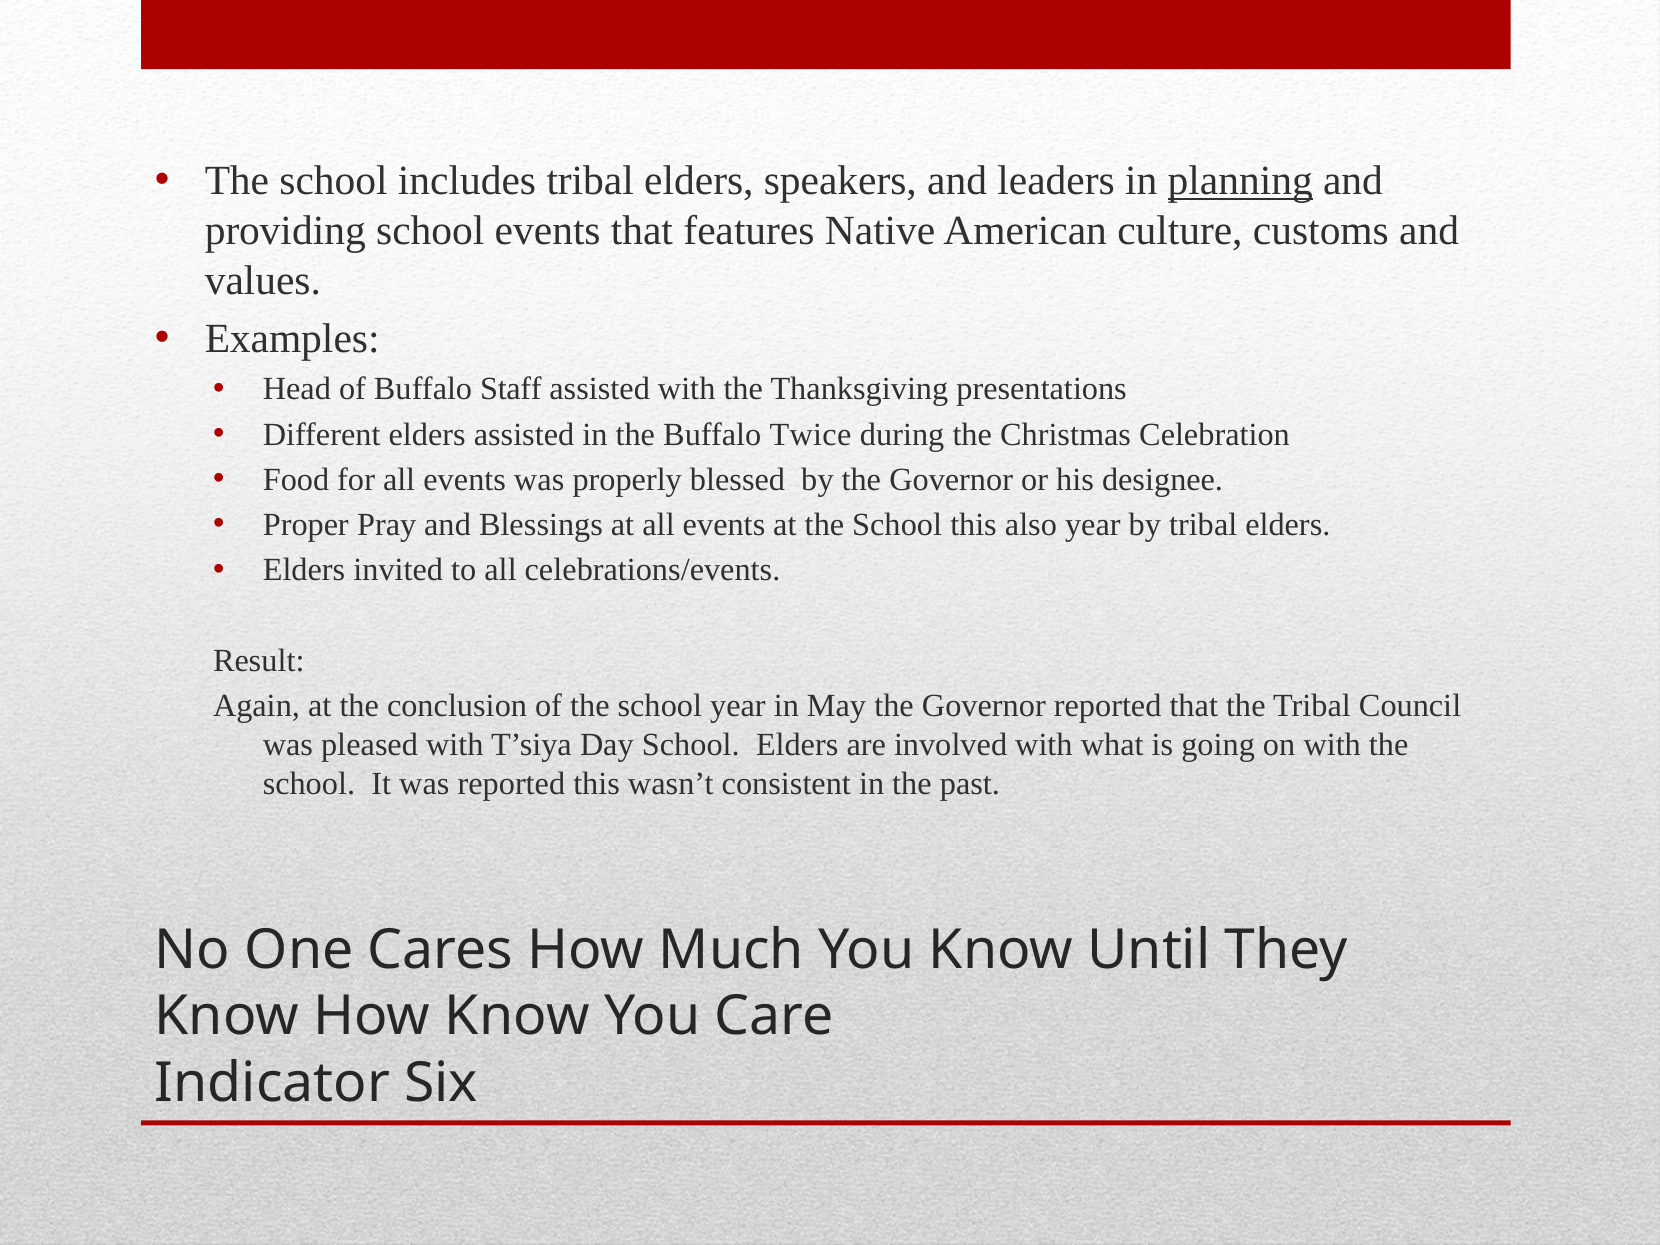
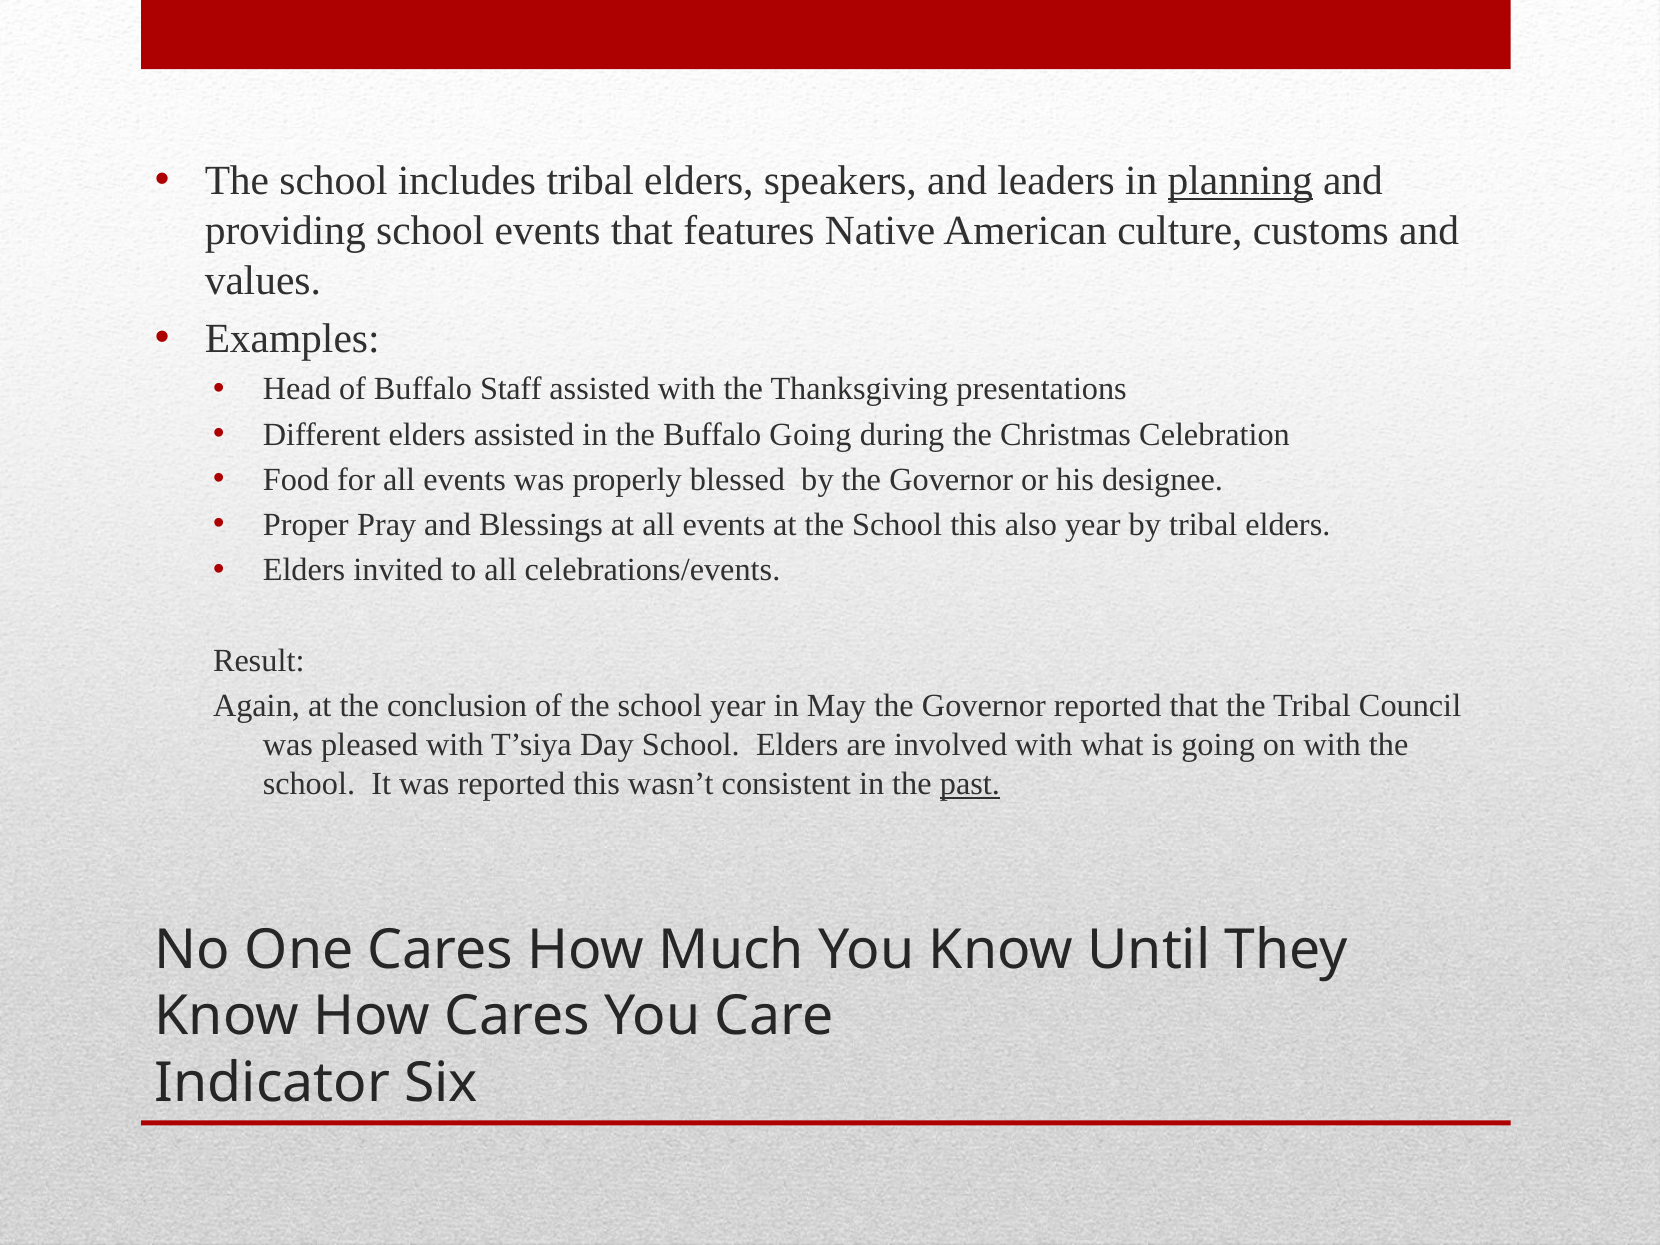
Buffalo Twice: Twice -> Going
past underline: none -> present
How Know: Know -> Cares
